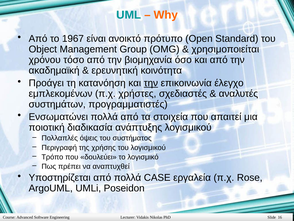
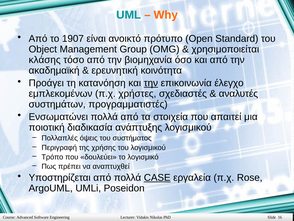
1967: 1967 -> 1907
χρόνου: χρόνου -> κλάσης
CASE underline: none -> present
